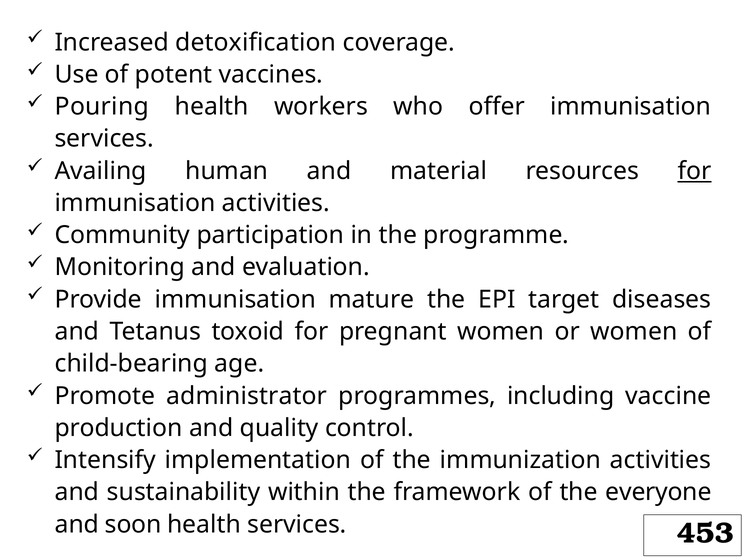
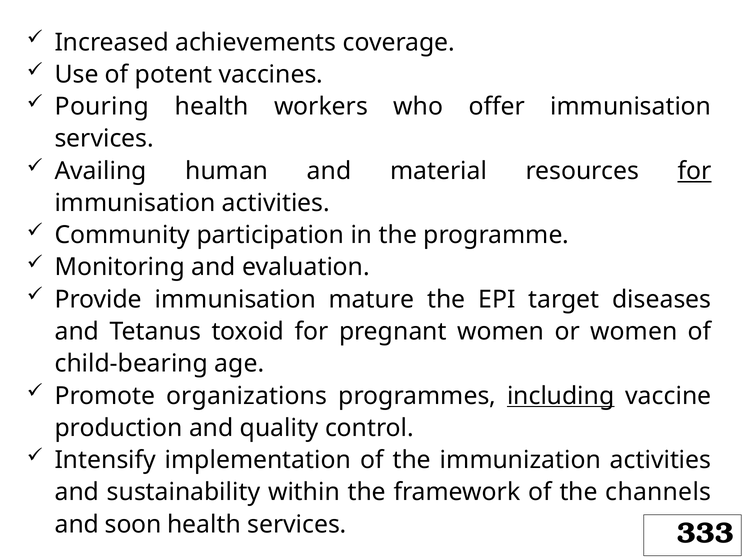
detoxification: detoxification -> achievements
administrator: administrator -> organizations
including underline: none -> present
everyone: everyone -> channels
453: 453 -> 333
